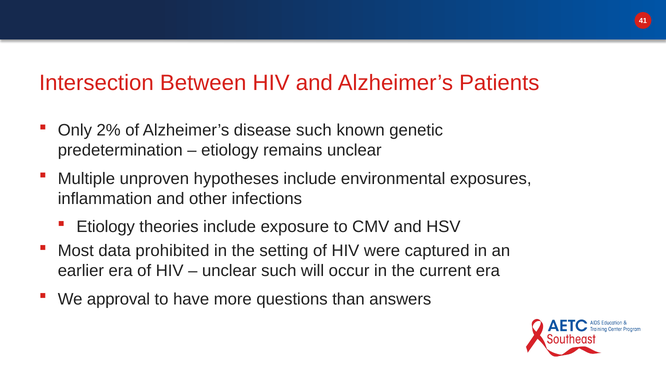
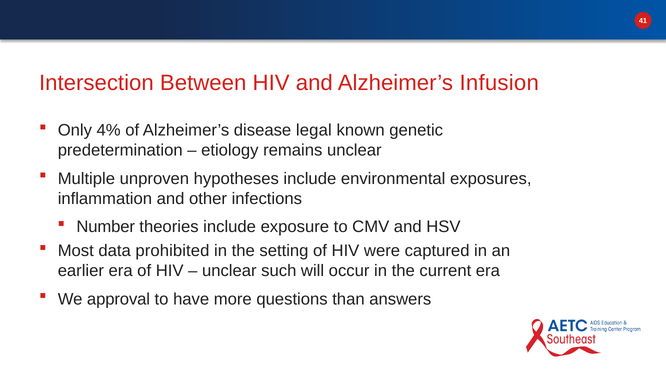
Patients: Patients -> Infusion
2%: 2% -> 4%
disease such: such -> legal
Etiology at (106, 227): Etiology -> Number
